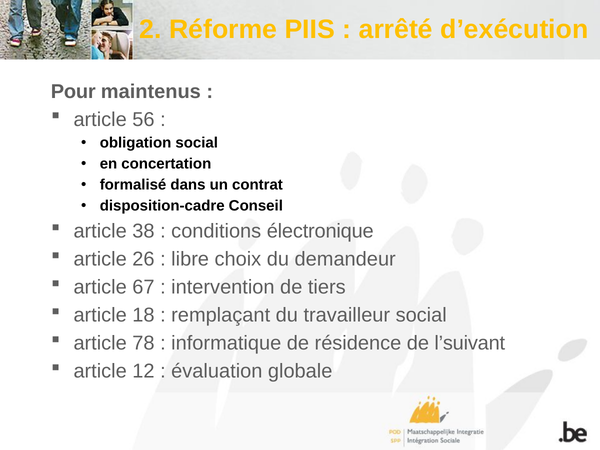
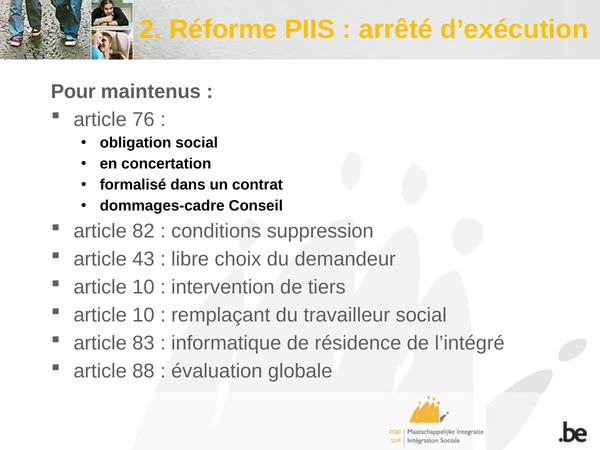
56: 56 -> 76
disposition-cadre: disposition-cadre -> dommages-cadre
38: 38 -> 82
électronique: électronique -> suppression
26: 26 -> 43
67 at (143, 287): 67 -> 10
18 at (143, 315): 18 -> 10
78: 78 -> 83
l’suivant: l’suivant -> l’intégré
12: 12 -> 88
